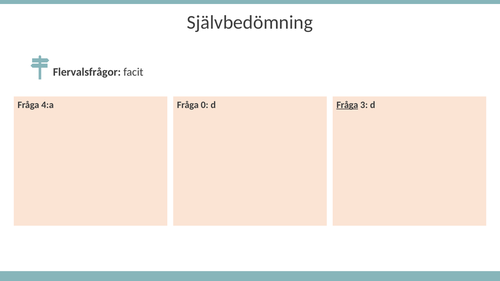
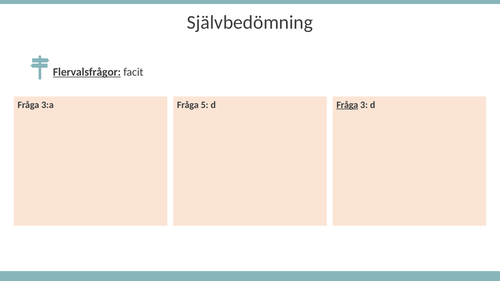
Flervalsfrågor underline: none -> present
4:a: 4:a -> 3:a
0: 0 -> 5
